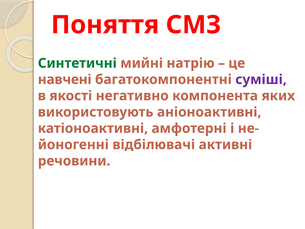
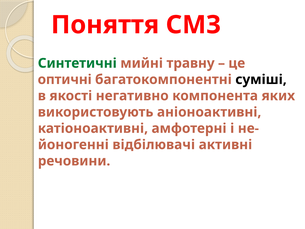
натрію: натрію -> травну
навчені: навчені -> оптичні
суміші colour: purple -> black
